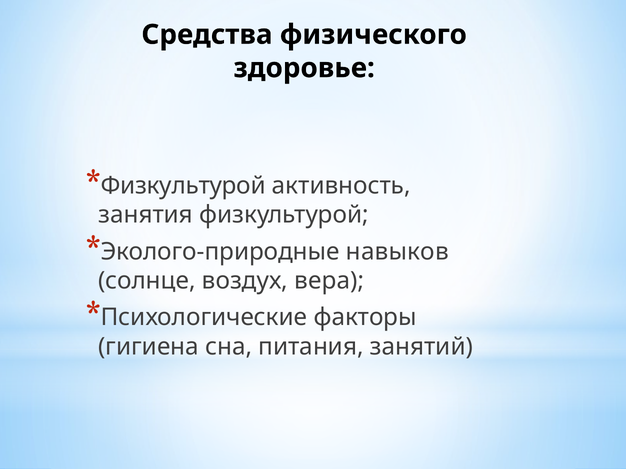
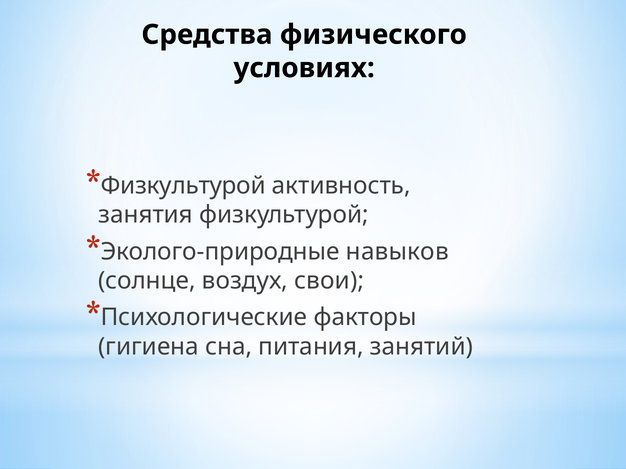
здоровье: здоровье -> условиях
вера: вера -> свои
